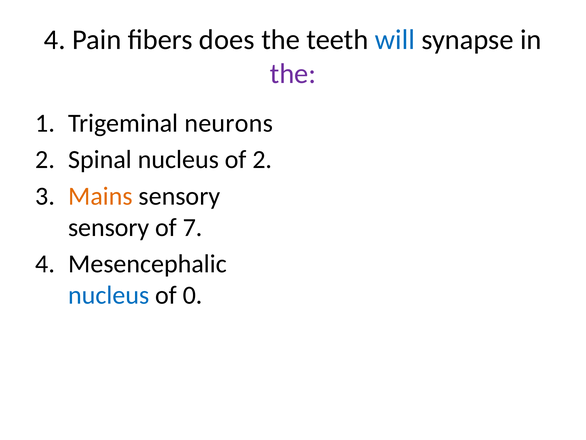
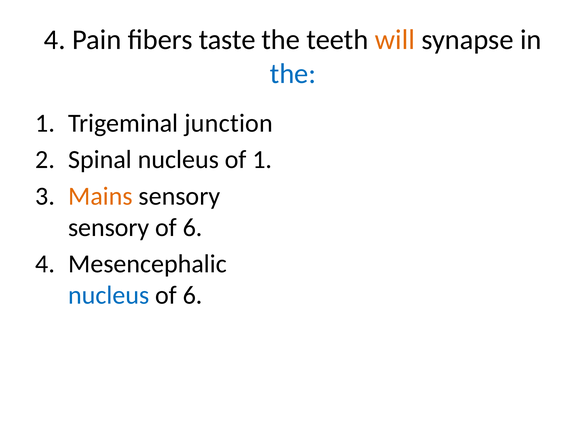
does: does -> taste
will colour: blue -> orange
the at (293, 74) colour: purple -> blue
neurons: neurons -> junction
of 2: 2 -> 1
7 at (193, 227): 7 -> 6
0 at (193, 295): 0 -> 6
